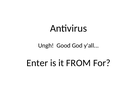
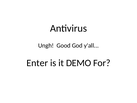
FROM: FROM -> DEMO
